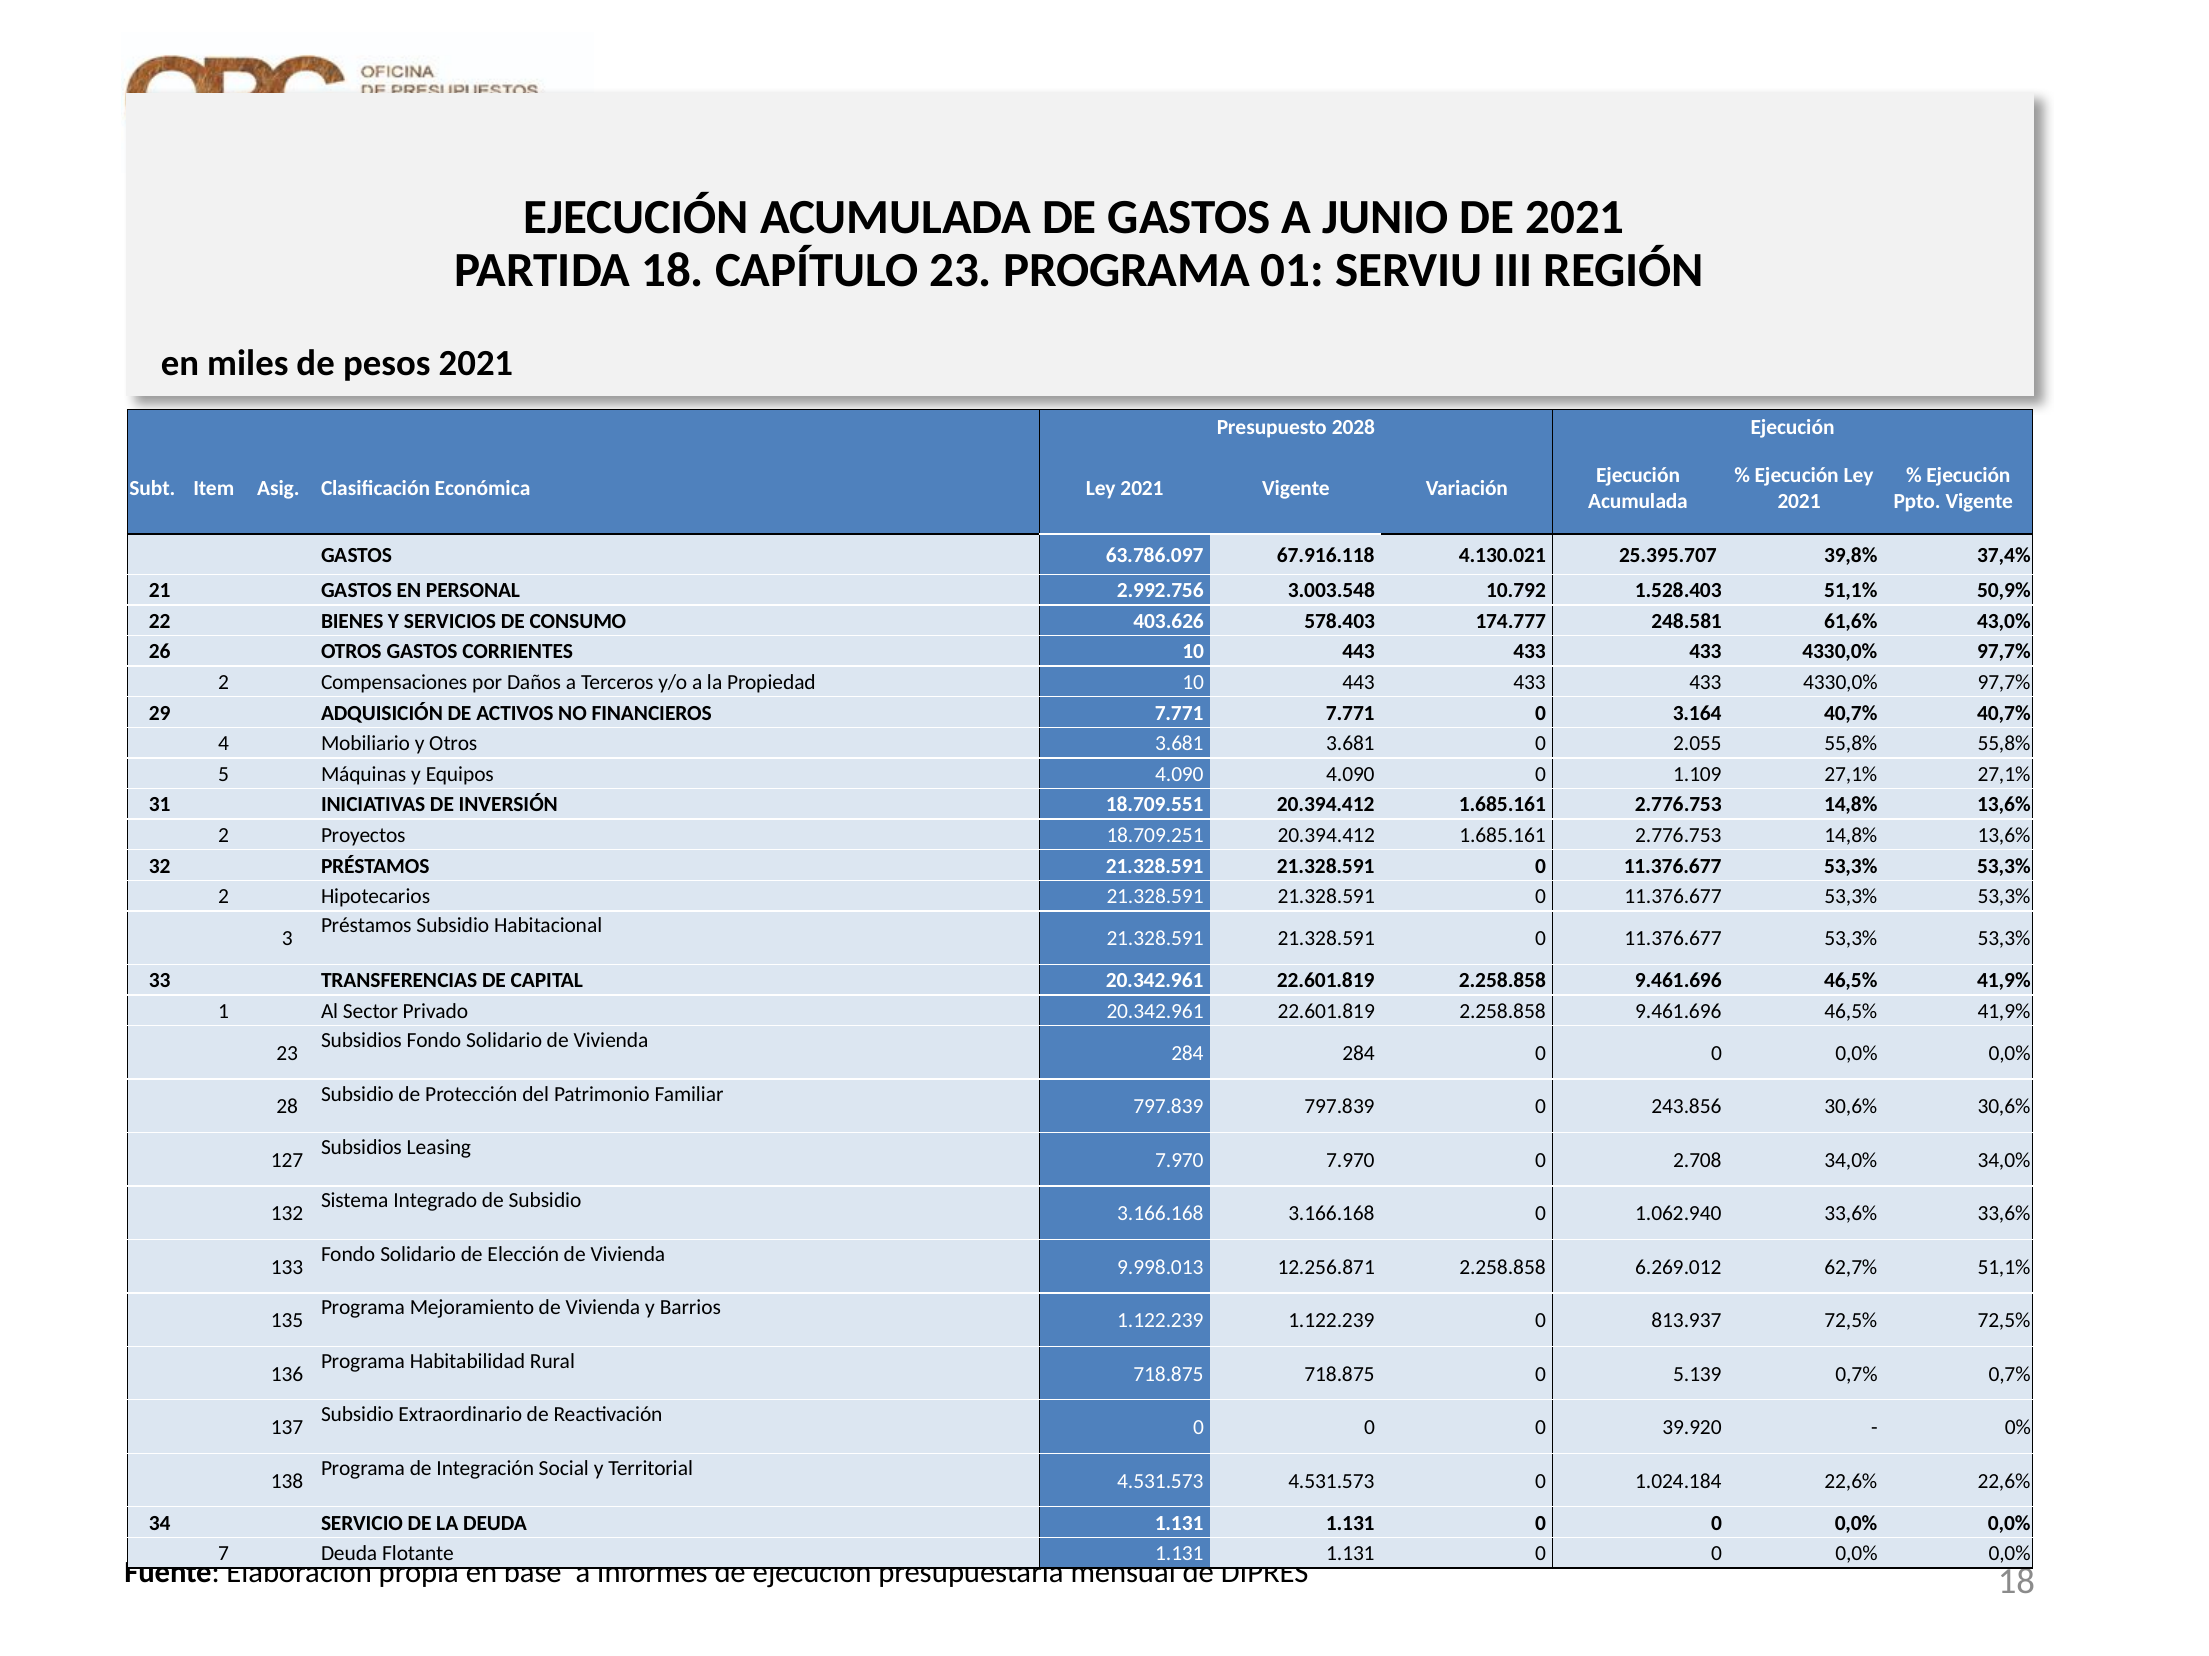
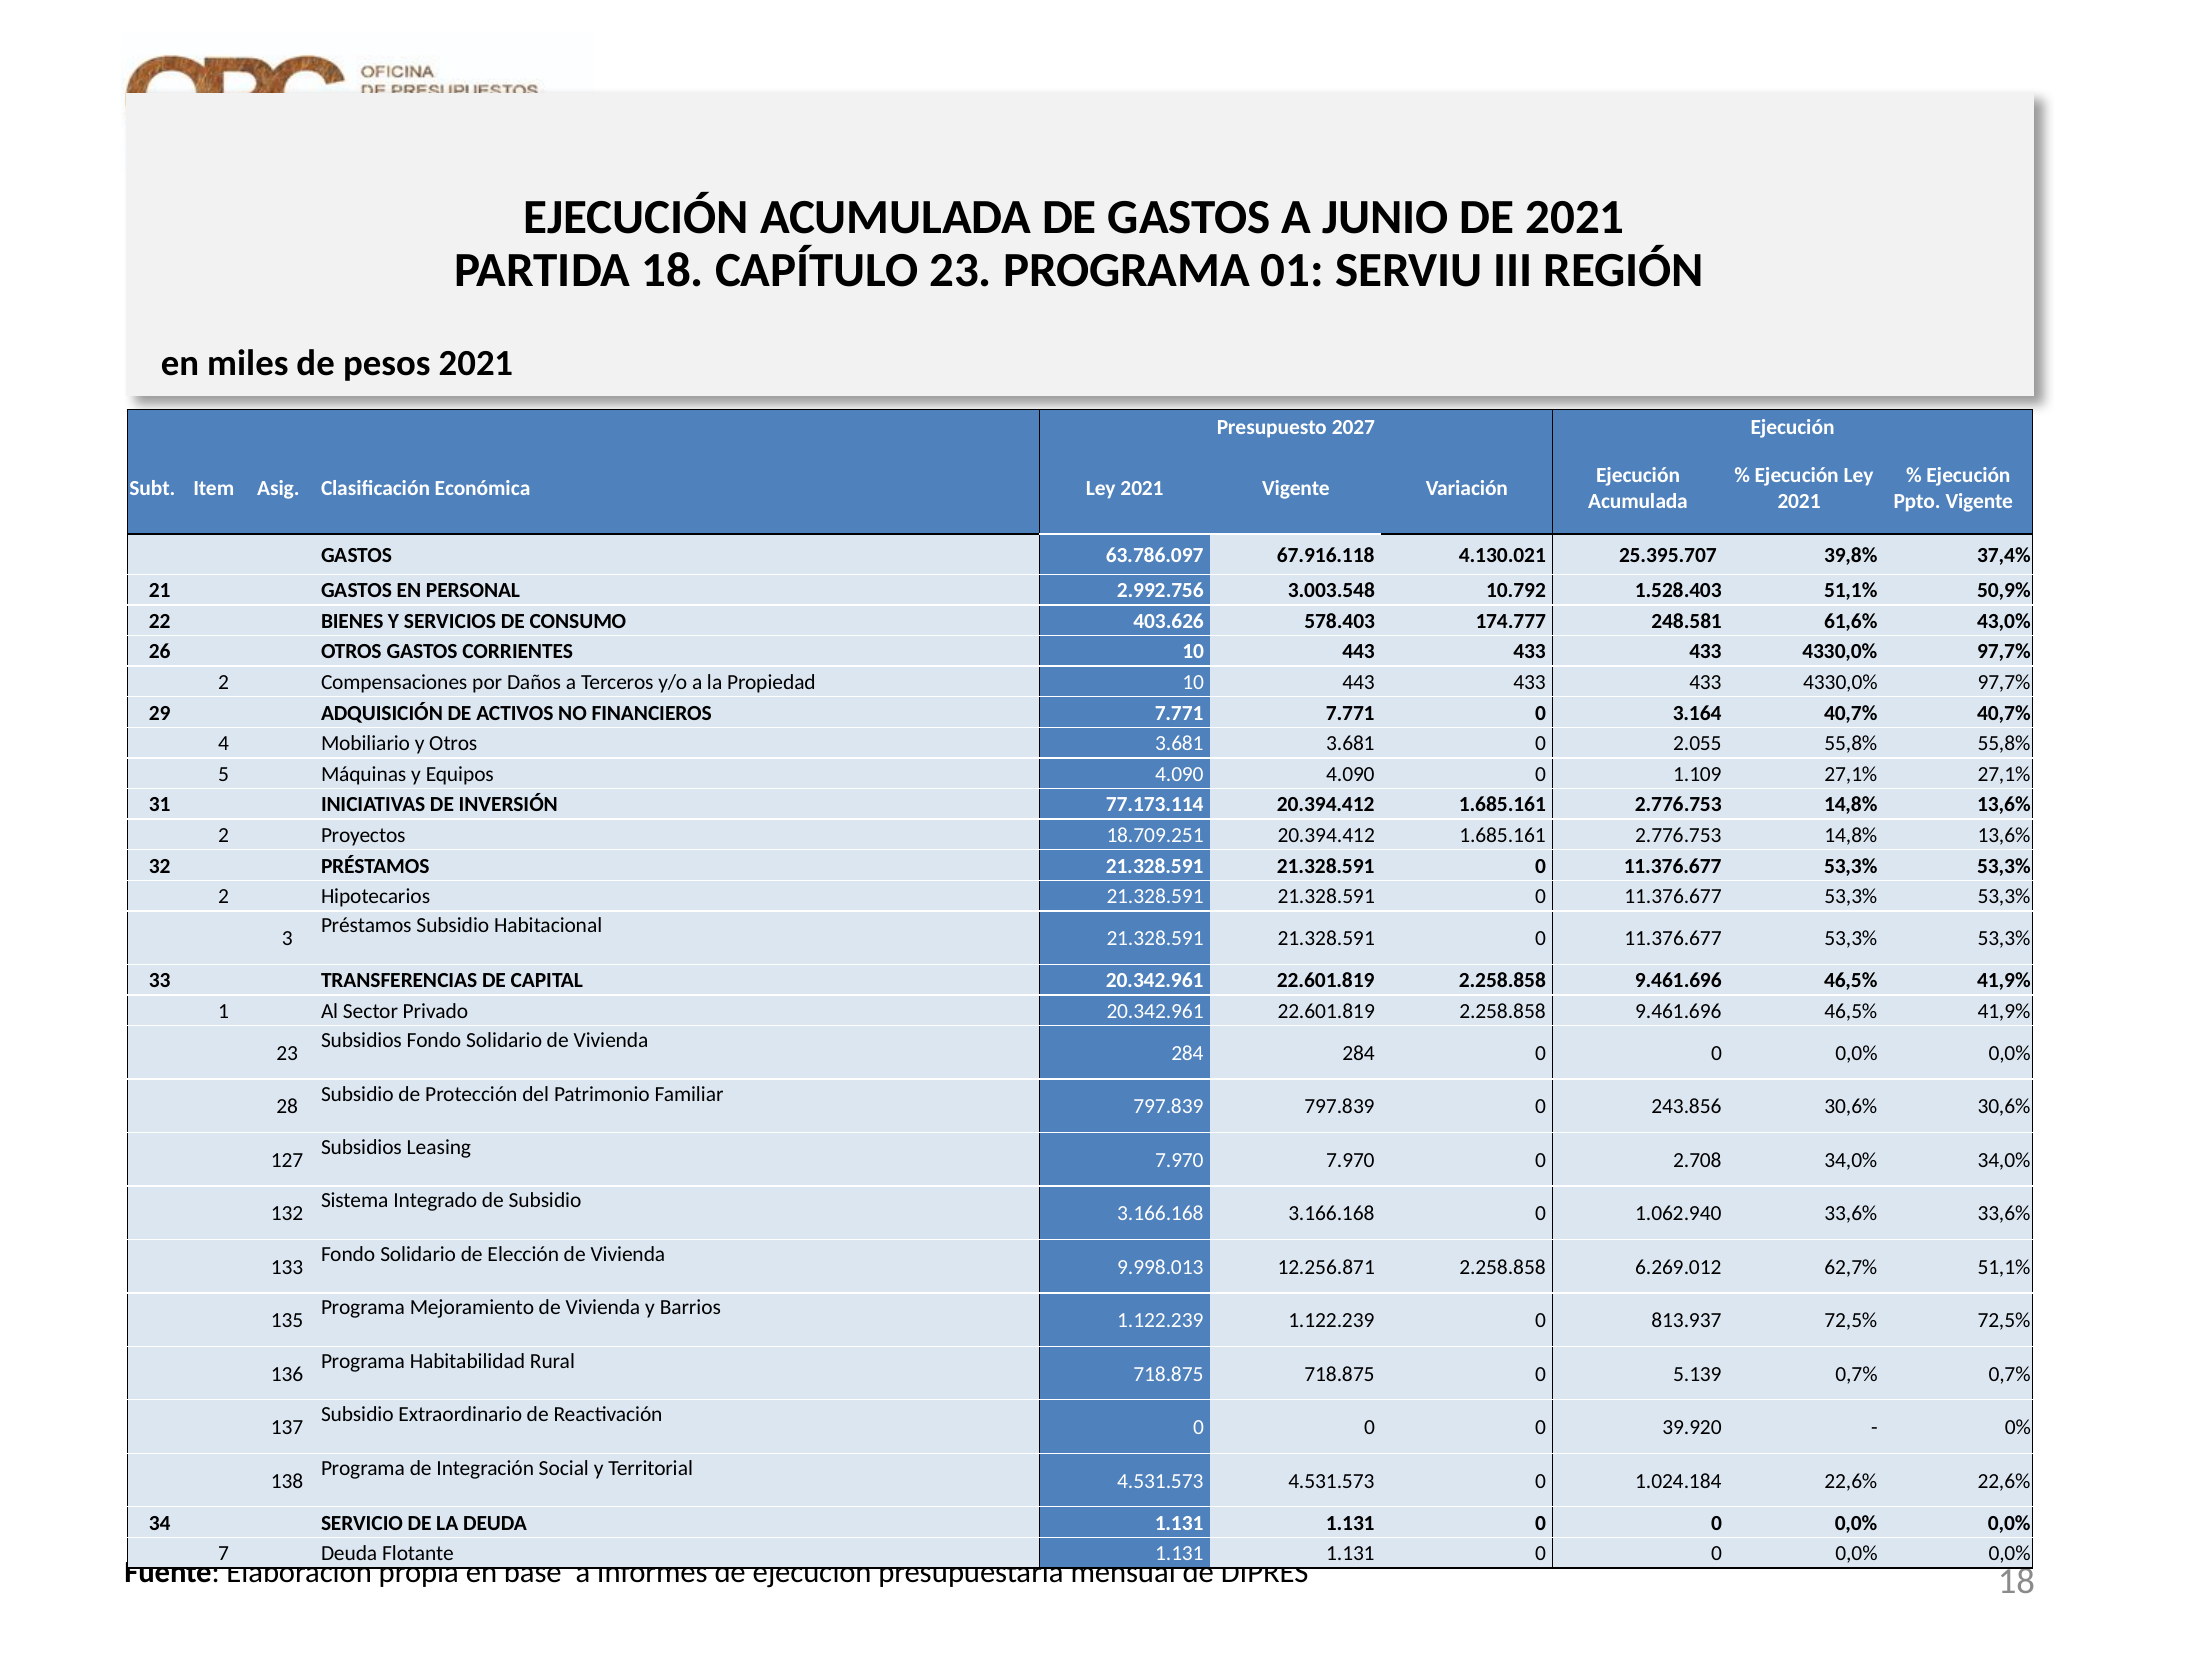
2028: 2028 -> 2027
18.709.551: 18.709.551 -> 77.173.114
